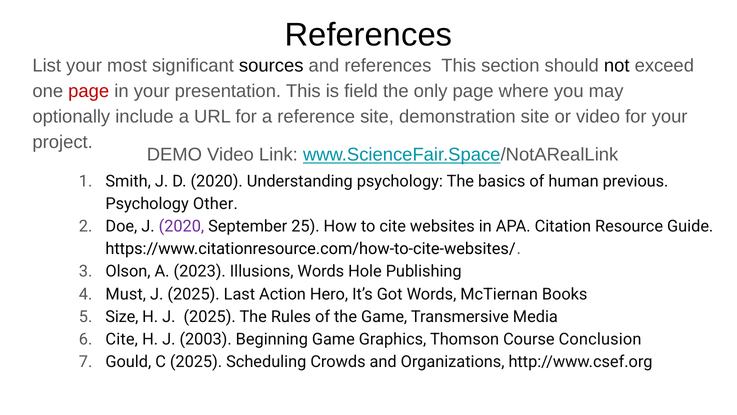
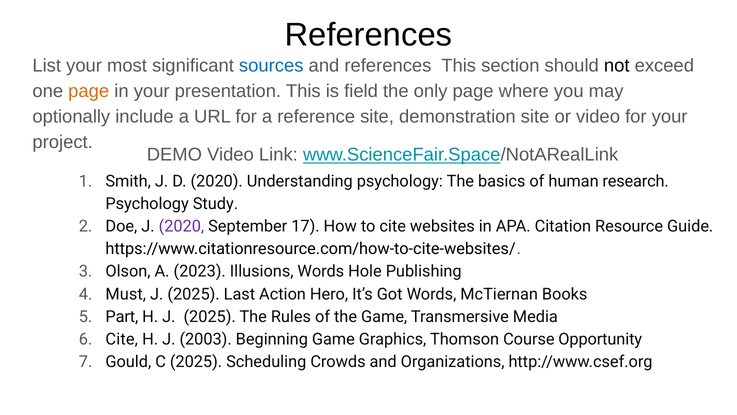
sources colour: black -> blue
page at (89, 91) colour: red -> orange
previous: previous -> research
Other: Other -> Study
25: 25 -> 17
Size: Size -> Part
Conclusion: Conclusion -> Opportunity
